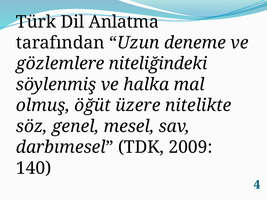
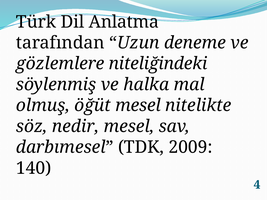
öğüt üzere: üzere -> mesel
genel: genel -> nedir
